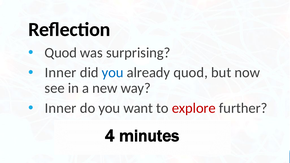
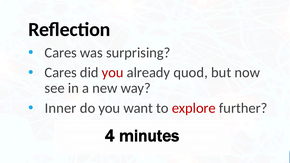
Quod at (61, 53): Quod -> Cares
Inner at (61, 73): Inner -> Cares
you at (113, 73) colour: blue -> red
